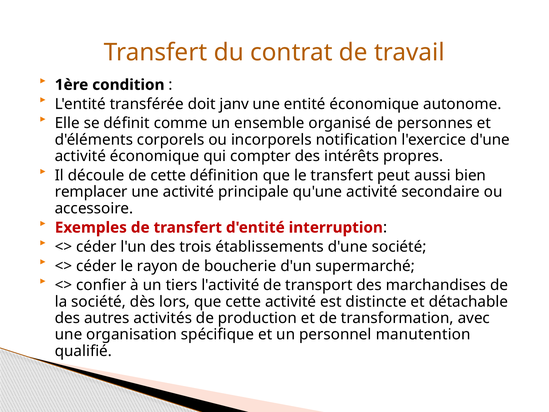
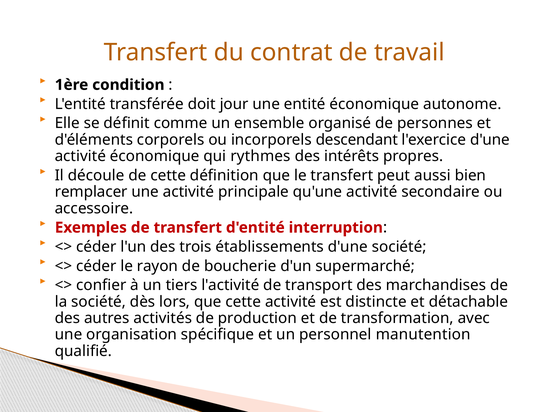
janv: janv -> jour
notification: notification -> descendant
compter: compter -> rythmes
